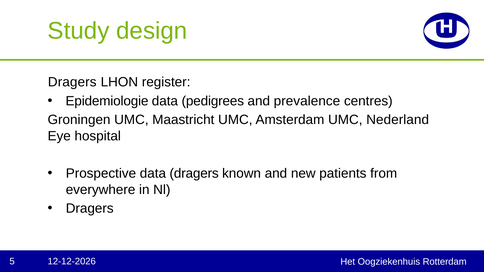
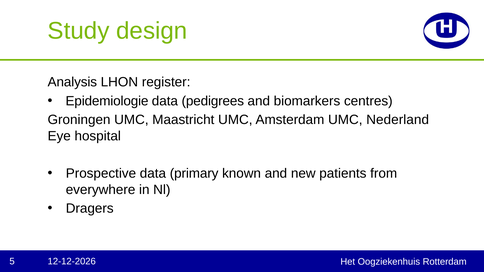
Dragers at (72, 82): Dragers -> Analysis
prevalence: prevalence -> biomarkers
data dragers: dragers -> primary
